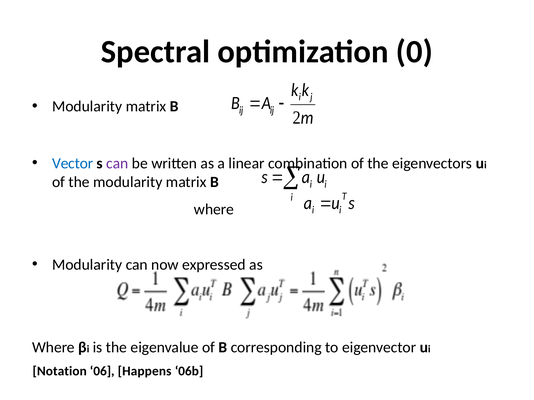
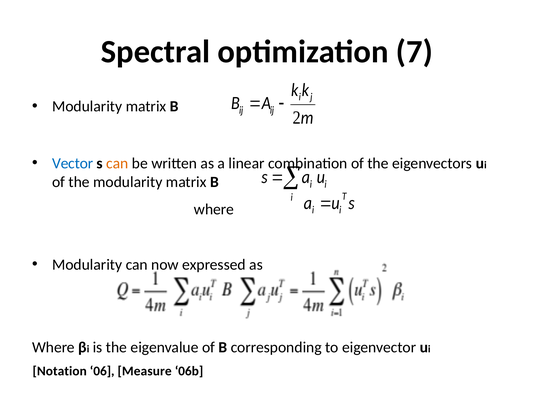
0: 0 -> 7
can at (117, 163) colour: purple -> orange
Happens: Happens -> Measure
